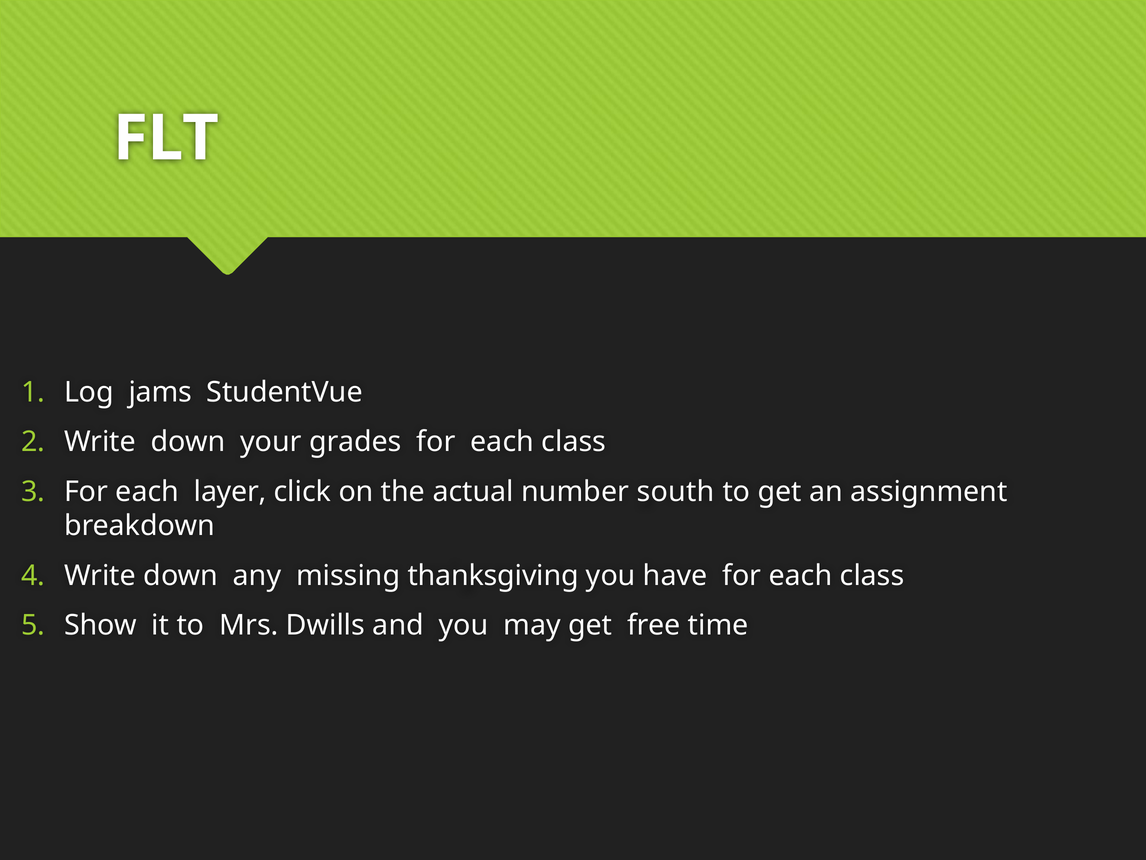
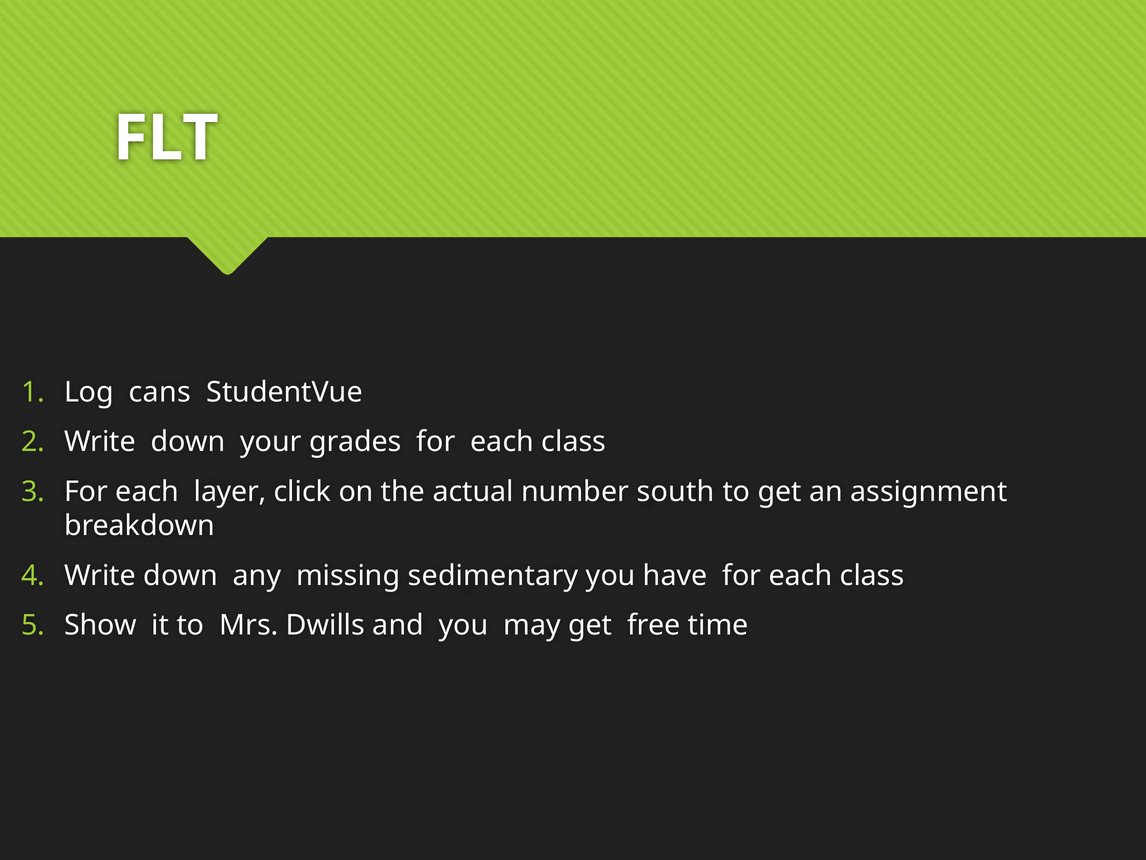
jams: jams -> cans
thanksgiving: thanksgiving -> sedimentary
